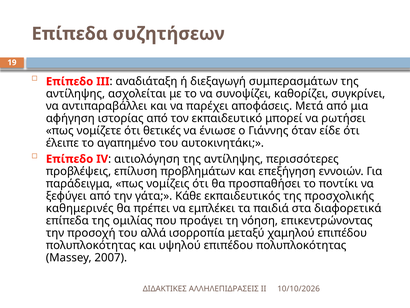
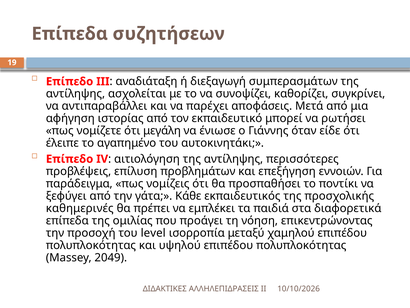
θετικές: θετικές -> μεγάλη
αλλά: αλλά -> level
2007: 2007 -> 2049
